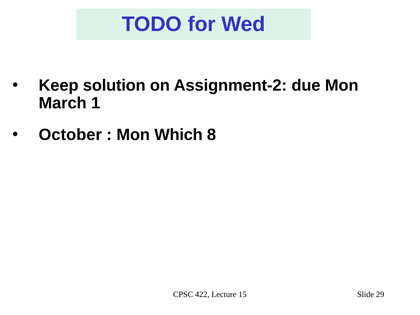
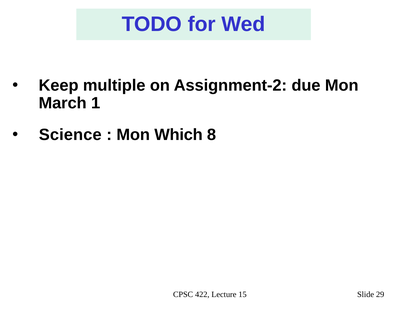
solution: solution -> multiple
October: October -> Science
